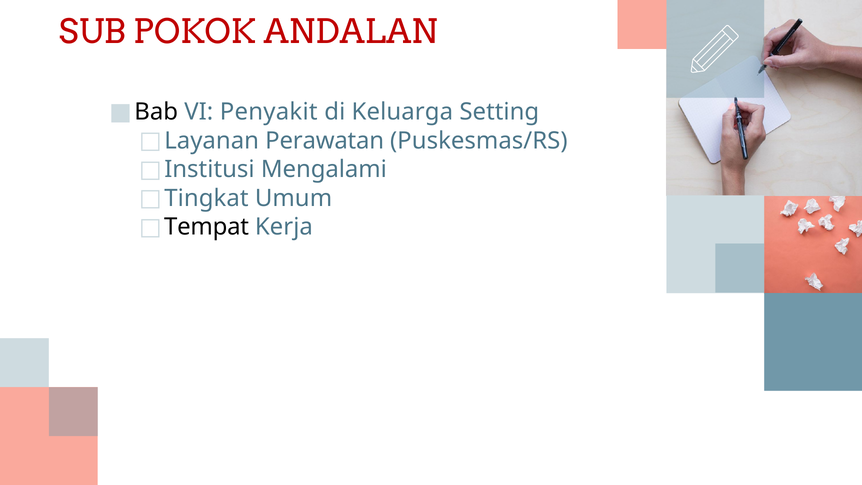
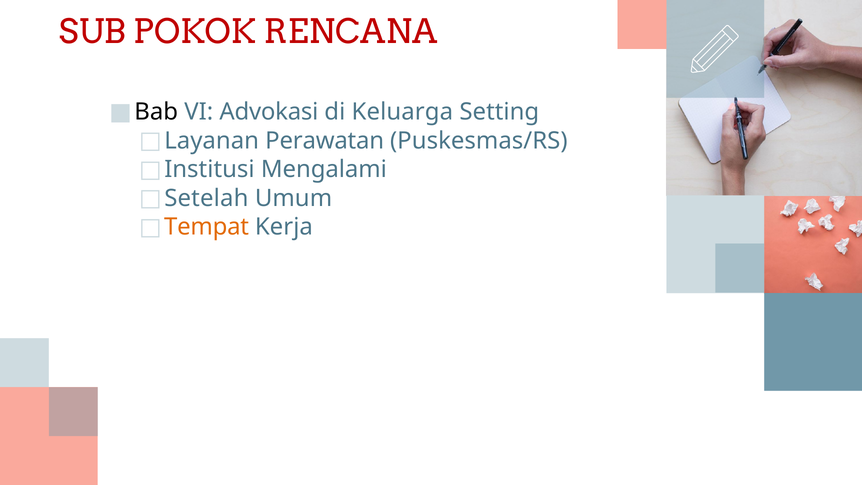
ANDALAN: ANDALAN -> RENCANA
Penyakit: Penyakit -> Advokasi
Tingkat: Tingkat -> Setelah
Tempat colour: black -> orange
